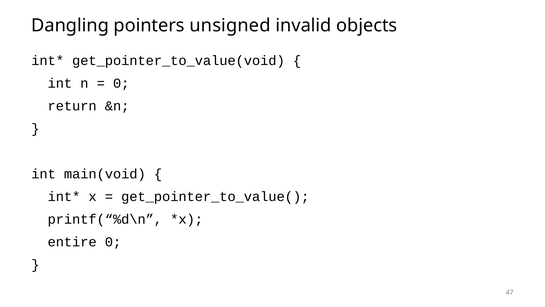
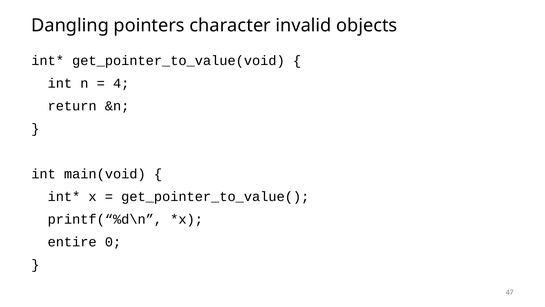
unsigned: unsigned -> character
0 at (121, 83): 0 -> 4
